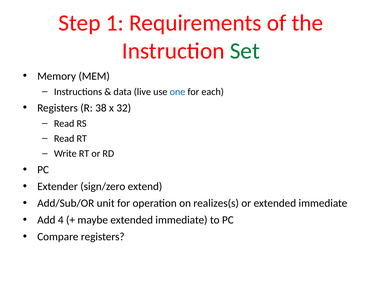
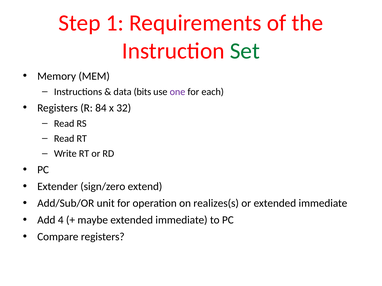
live: live -> bits
one colour: blue -> purple
38: 38 -> 84
